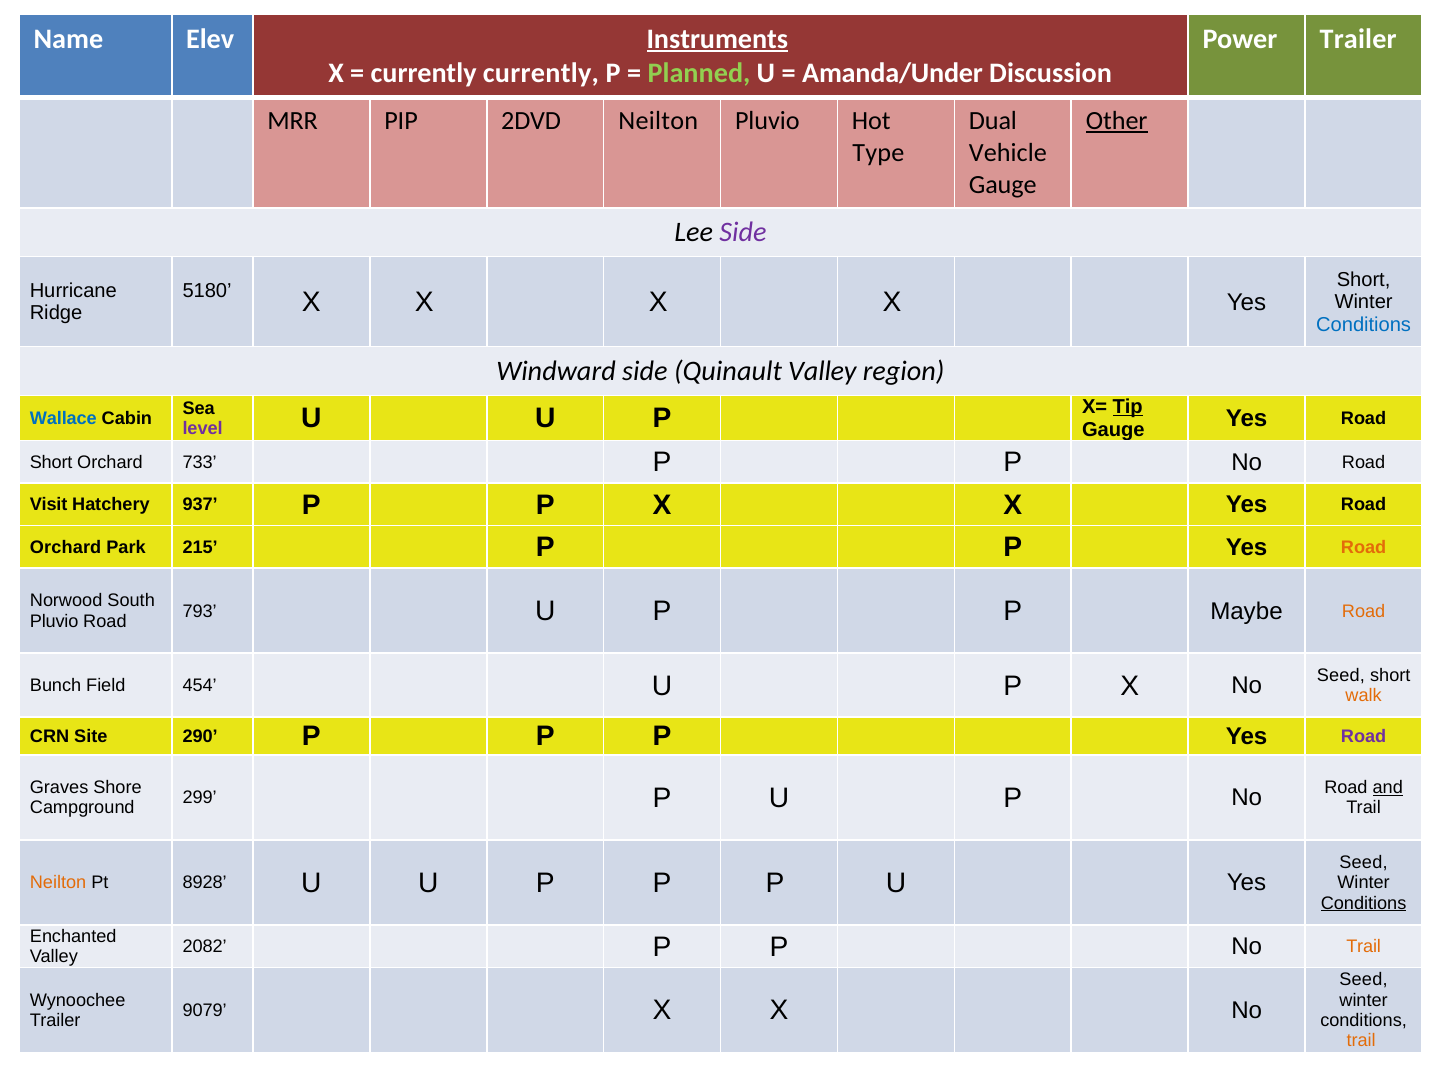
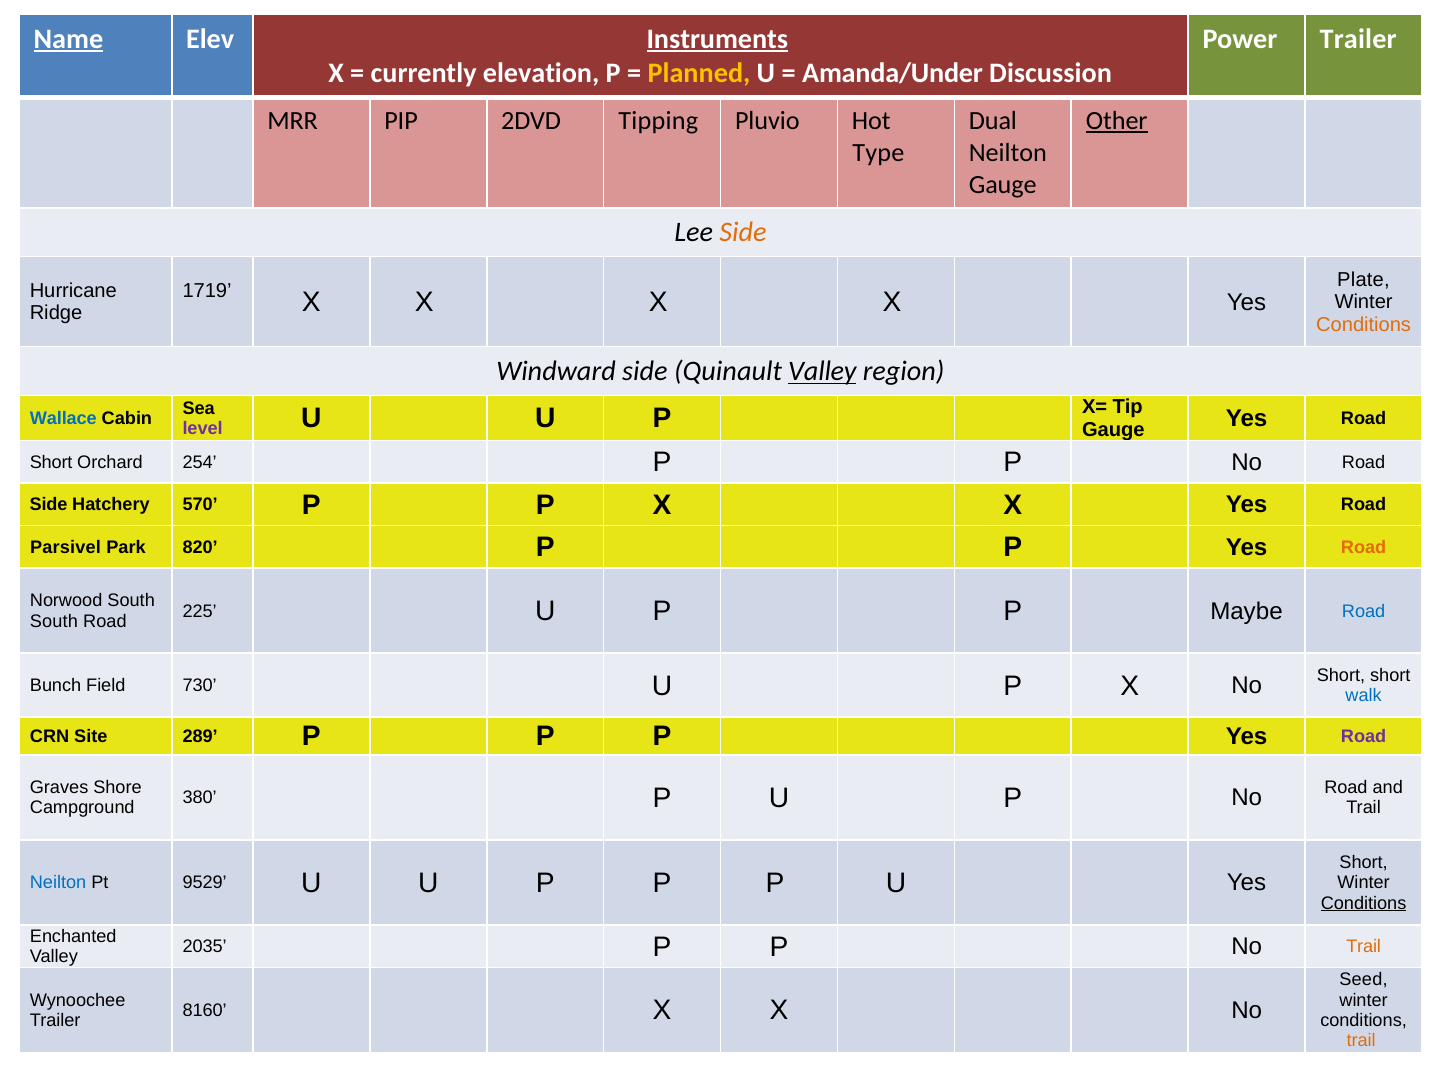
Name underline: none -> present
currently currently: currently -> elevation
Planned colour: light green -> yellow
2DVD Neilton: Neilton -> Tipping
Vehicle at (1008, 153): Vehicle -> Neilton
Side at (743, 233) colour: purple -> orange
Short at (1364, 280): Short -> Plate
5180: 5180 -> 1719
Conditions at (1364, 325) colour: blue -> orange
Valley at (822, 372) underline: none -> present
Tip underline: present -> none
733: 733 -> 254
Visit at (49, 505): Visit -> Side
937: 937 -> 570
Orchard at (66, 547): Orchard -> Parsivel
215: 215 -> 820
793: 793 -> 225
Road at (1364, 611) colour: orange -> blue
Pluvio at (54, 622): Pluvio -> South
454: 454 -> 730
P X No Seed: Seed -> Short
walk colour: orange -> blue
290: 290 -> 289
299: 299 -> 380
and underline: present -> none
Seed at (1364, 863): Seed -> Short
Neilton at (58, 883) colour: orange -> blue
8928: 8928 -> 9529
2082: 2082 -> 2035
9079: 9079 -> 8160
